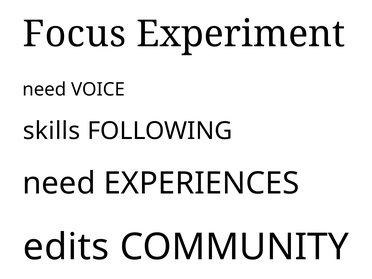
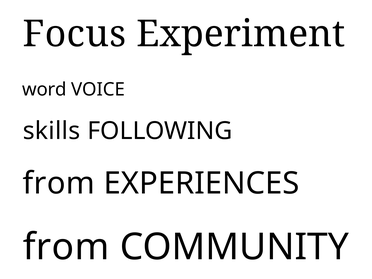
need at (44, 90): need -> word
need at (59, 183): need -> from
edits at (66, 247): edits -> from
